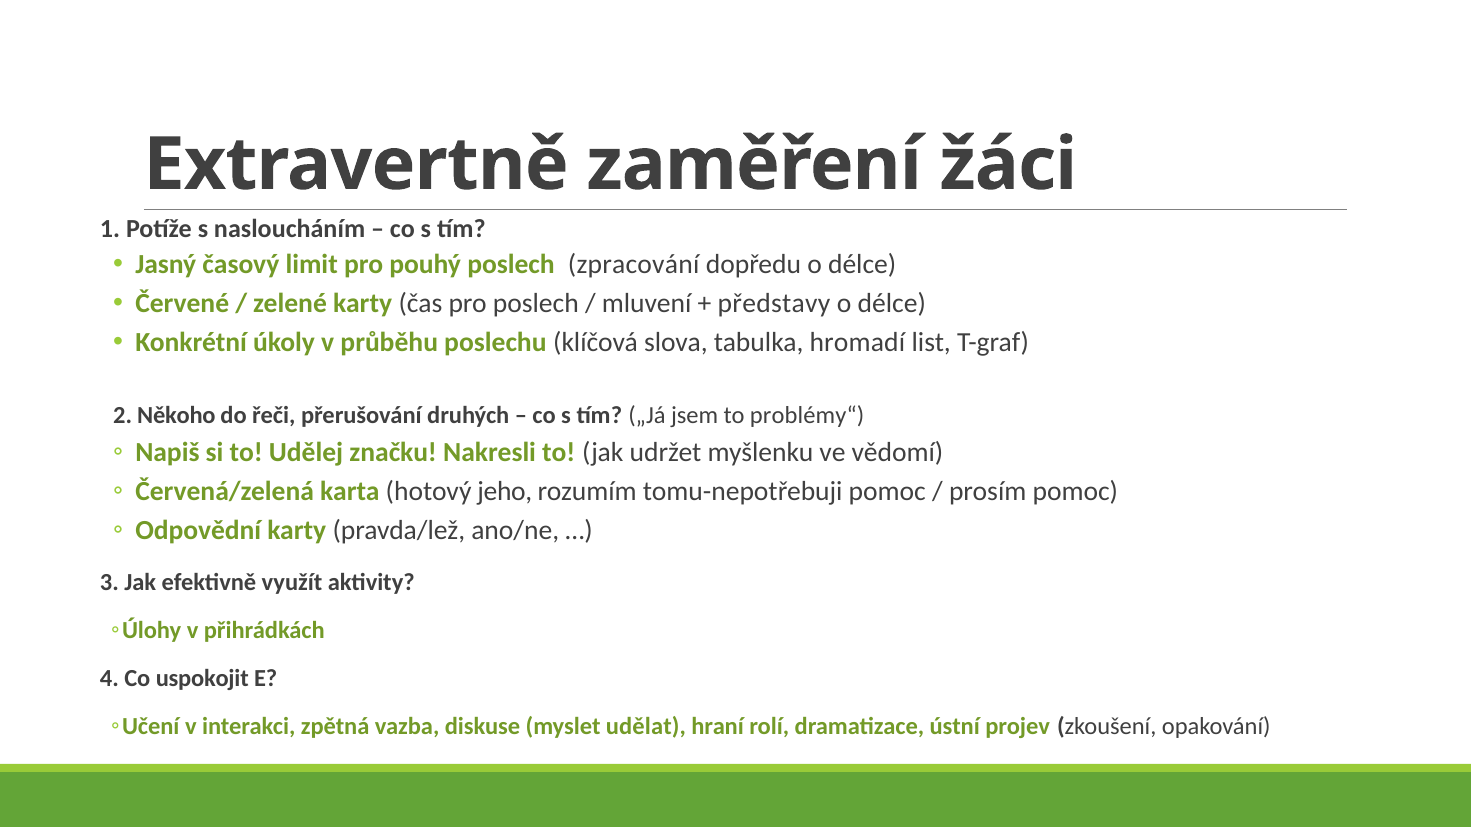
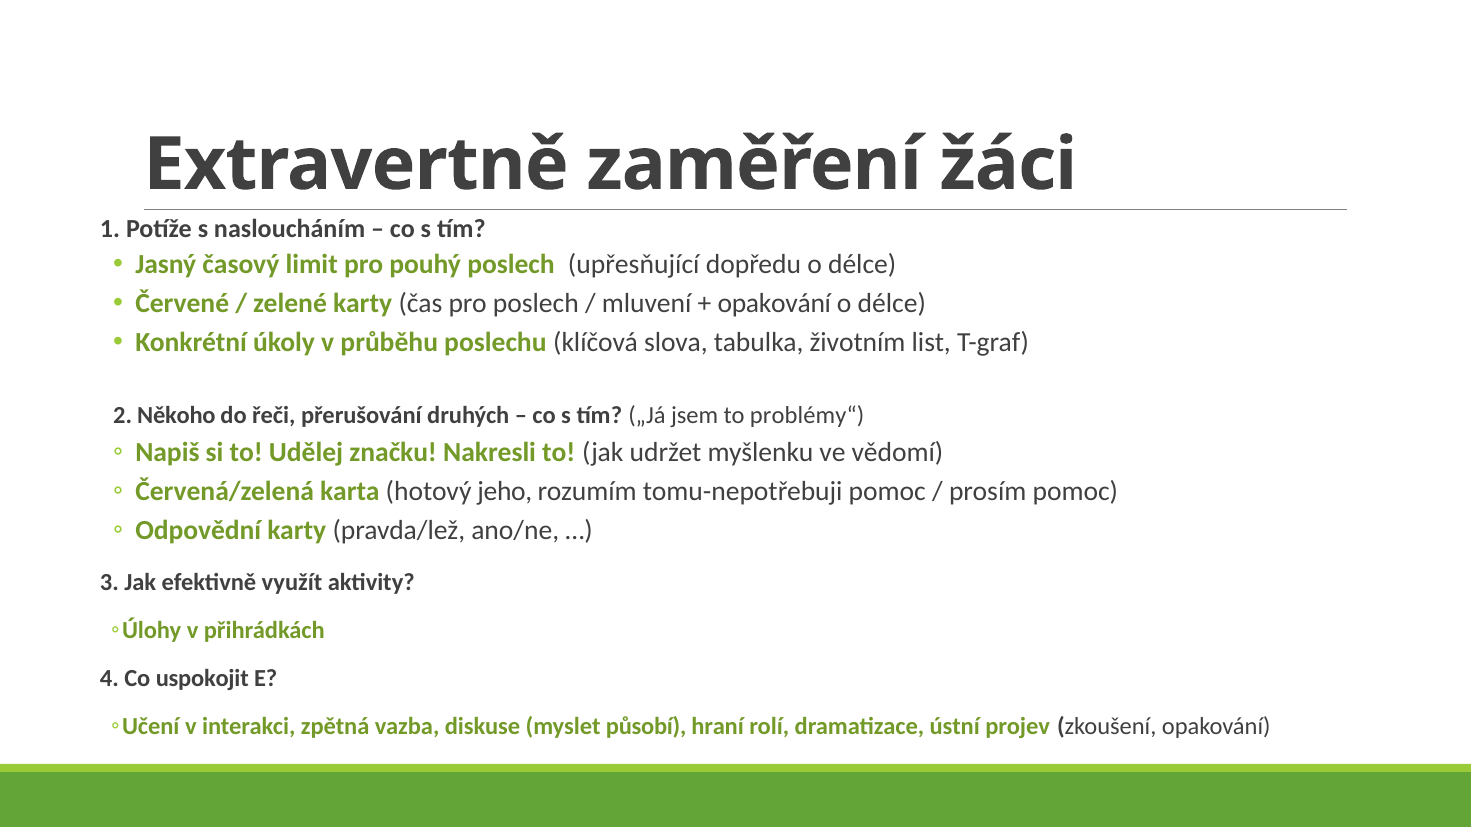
zpracování: zpracování -> upřesňující
představy at (774, 303): představy -> opakování
hromadí: hromadí -> životním
udělat: udělat -> působí
